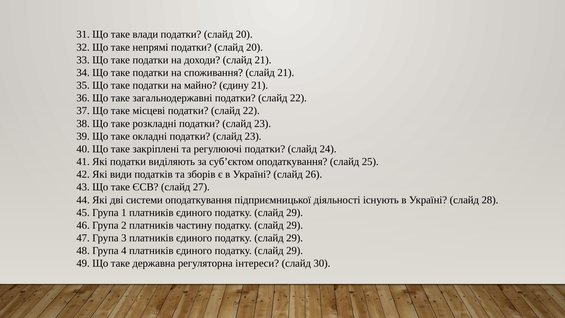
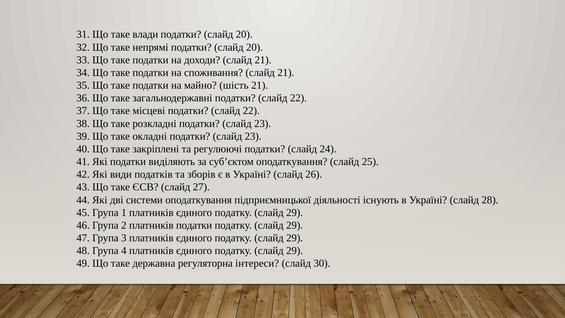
єдину: єдину -> шість
платників частину: частину -> податки
